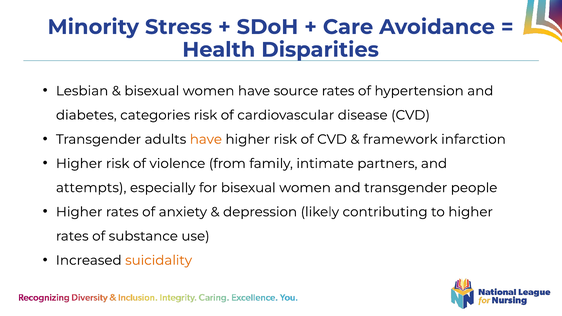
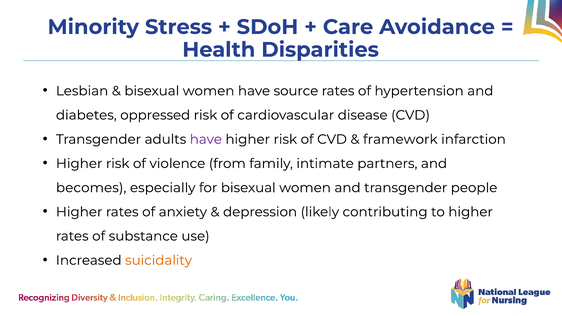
categories: categories -> oppressed
have at (206, 139) colour: orange -> purple
attempts: attempts -> becomes
